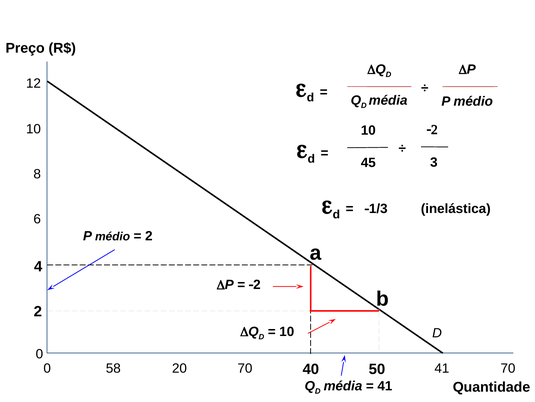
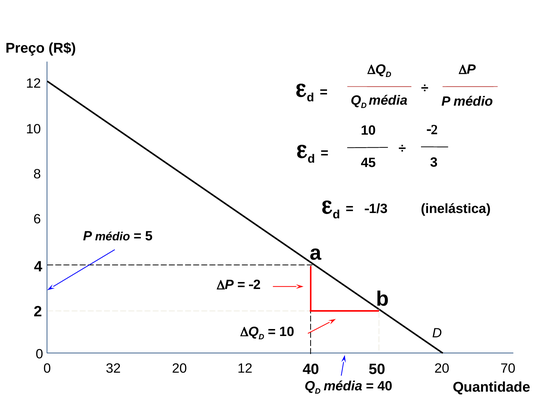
2 at (149, 236): 2 -> 5
58: 58 -> 32
20 70: 70 -> 12
50 41: 41 -> 20
41 at (385, 385): 41 -> 40
